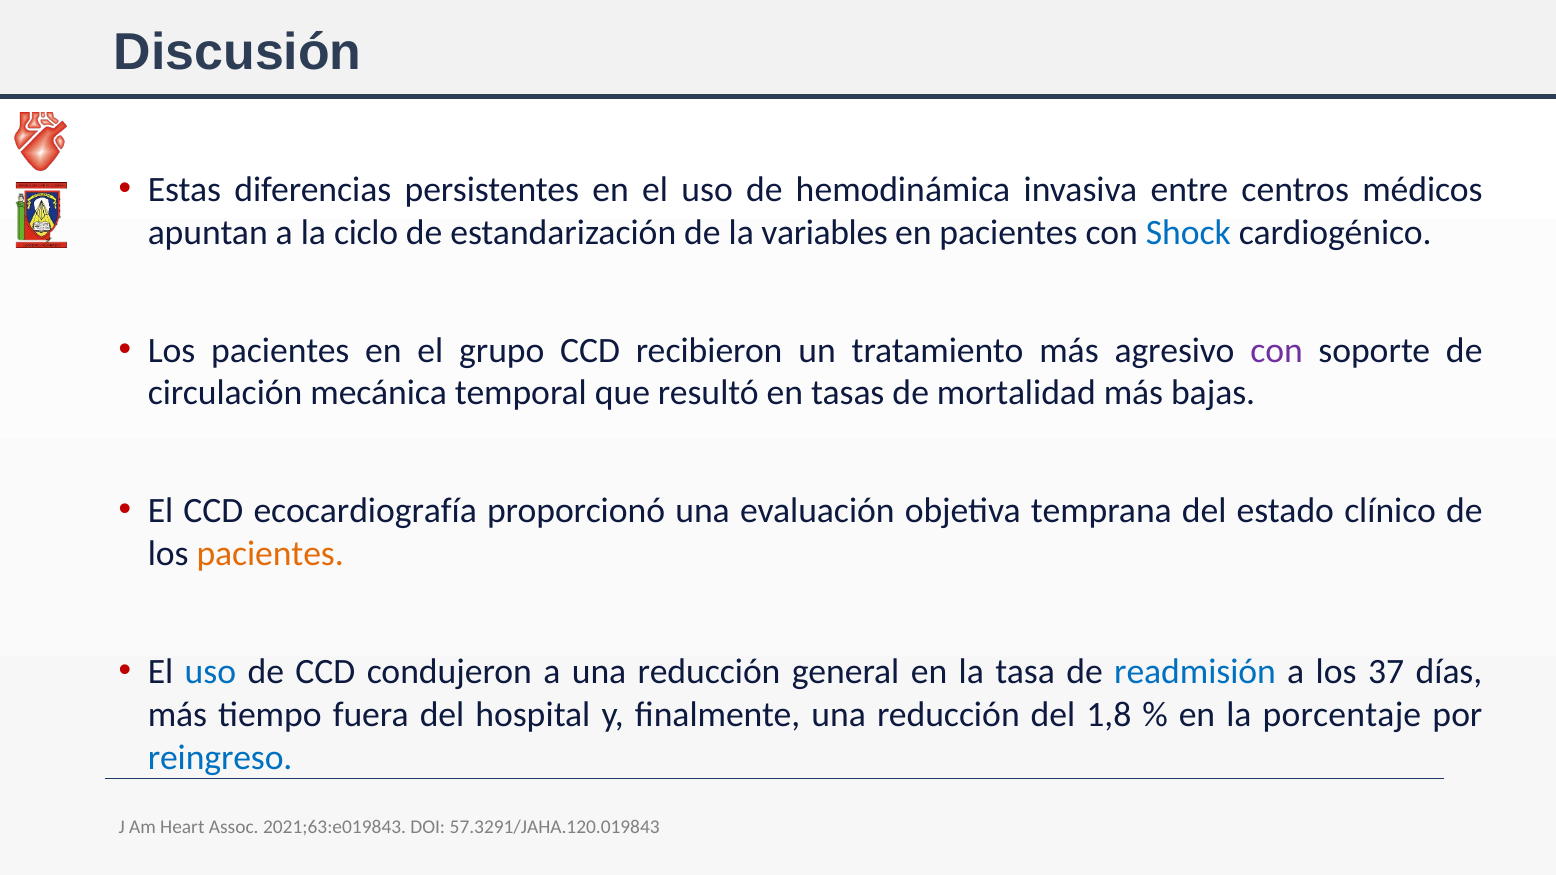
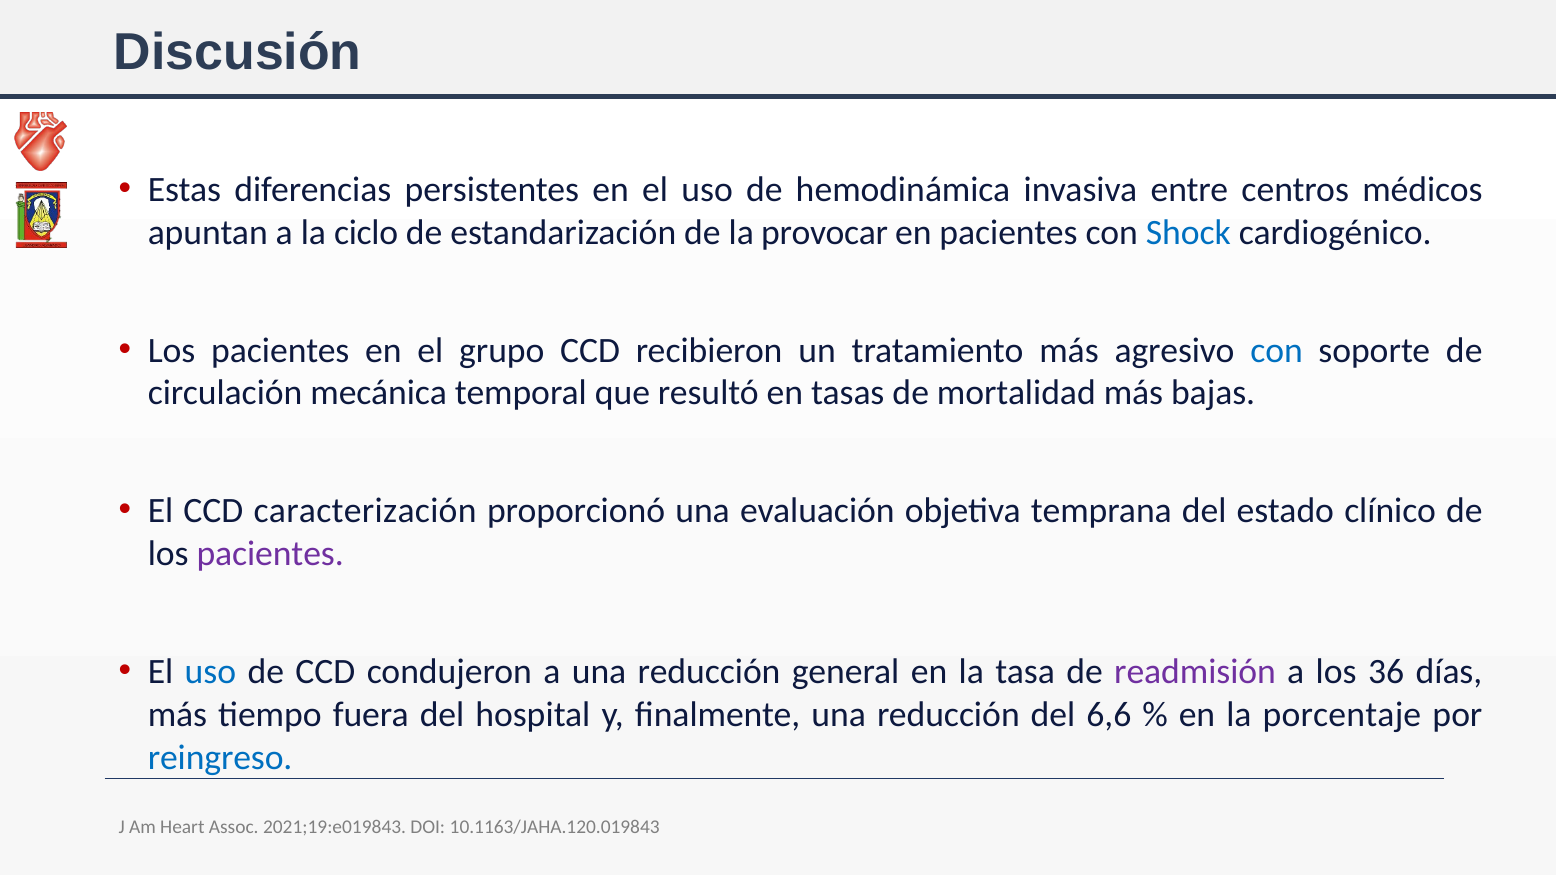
variables: variables -> provocar
con at (1277, 350) colour: purple -> blue
ecocardiografía: ecocardiografía -> caracterización
pacientes at (270, 554) colour: orange -> purple
readmisión colour: blue -> purple
37: 37 -> 36
1,8: 1,8 -> 6,6
2021;63:e019843: 2021;63:e019843 -> 2021;19:e019843
57.3291/JAHA.120.019843: 57.3291/JAHA.120.019843 -> 10.1163/JAHA.120.019843
